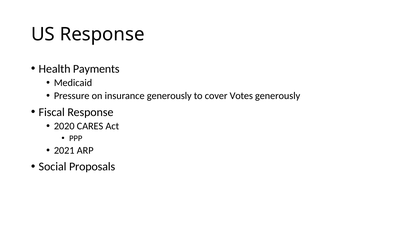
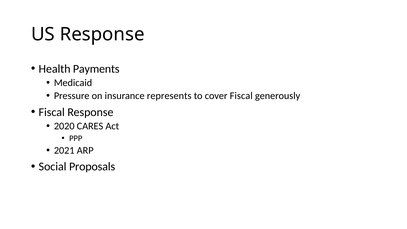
insurance generously: generously -> represents
cover Votes: Votes -> Fiscal
